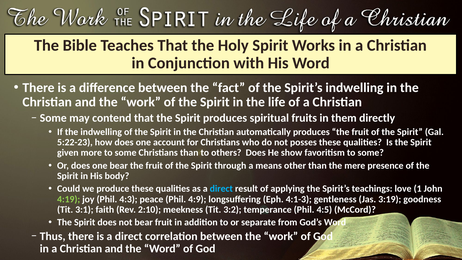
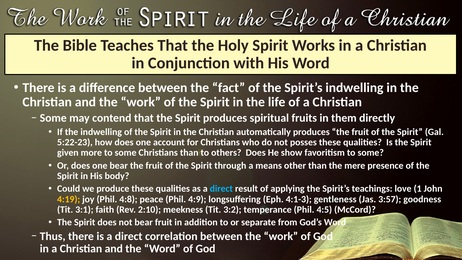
4:19 colour: light green -> yellow
4:3: 4:3 -> 4:8
3:19: 3:19 -> 3:57
